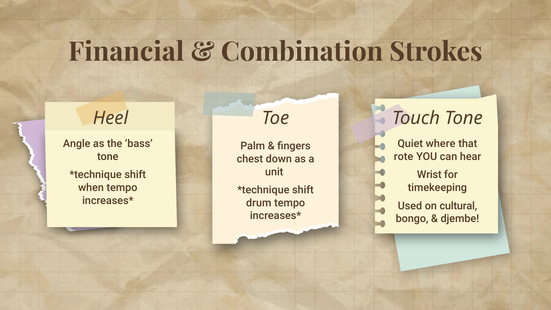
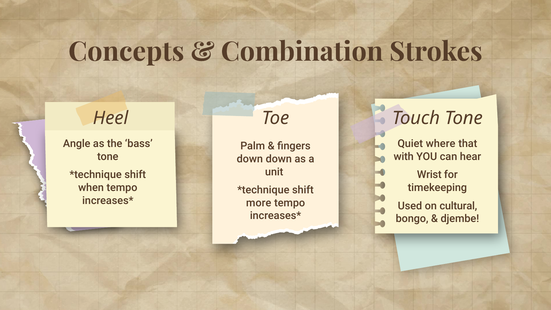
Financial: Financial -> Concepts
rote: rote -> with
chest at (250, 159): chest -> down
drum: drum -> more
